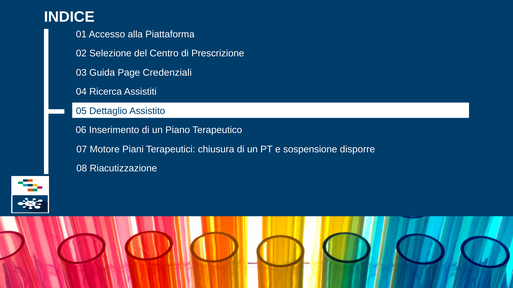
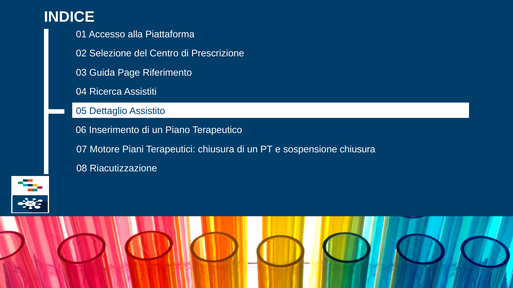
Credenziali: Credenziali -> Riferimento
sospensione disporre: disporre -> chiusura
